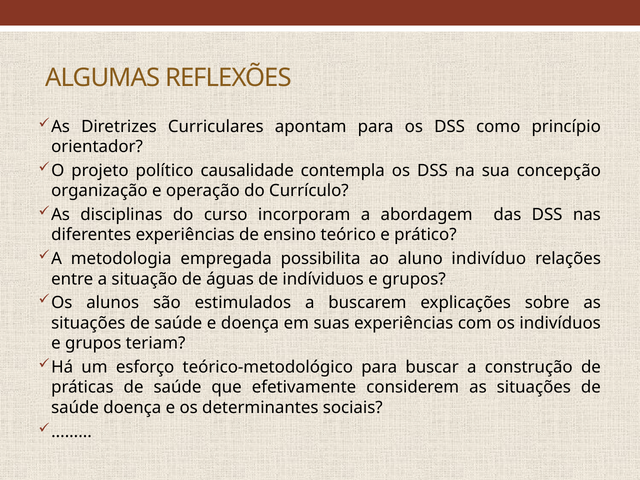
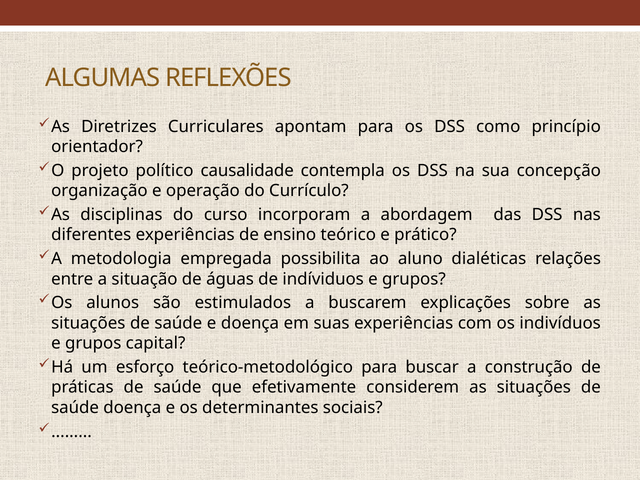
indivíduo: indivíduo -> dialéticas
teriam: teriam -> capital
